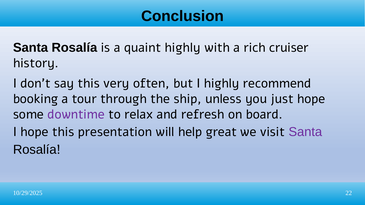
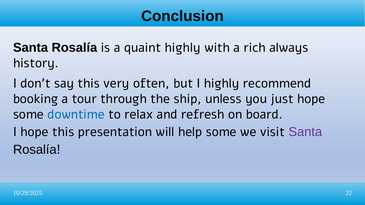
cruiser: cruiser -> always
downtime colour: purple -> blue
help great: great -> some
